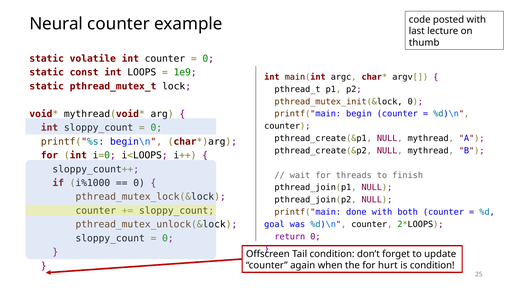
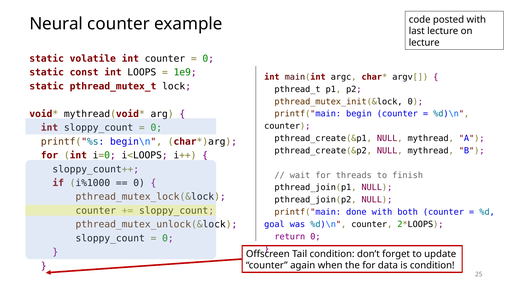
thumb at (424, 43): thumb -> lecture
hurt: hurt -> data
